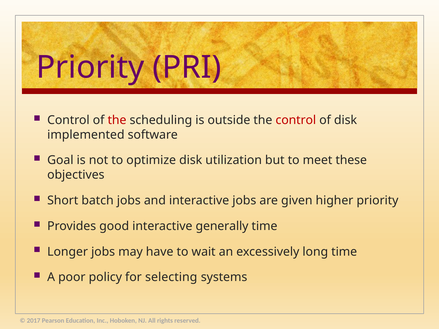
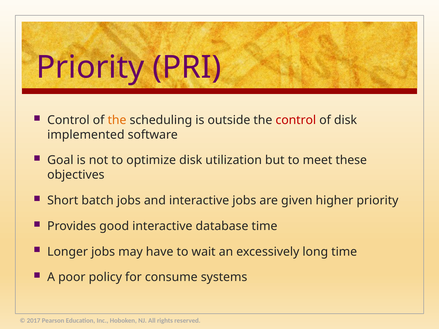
the at (117, 120) colour: red -> orange
generally: generally -> database
selecting: selecting -> consume
